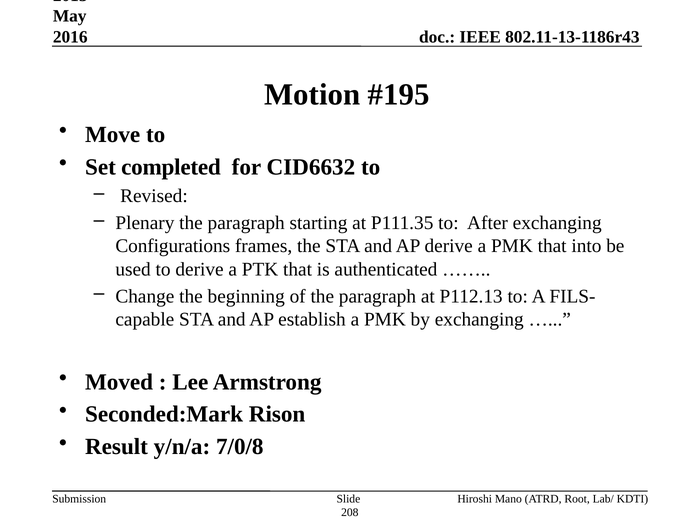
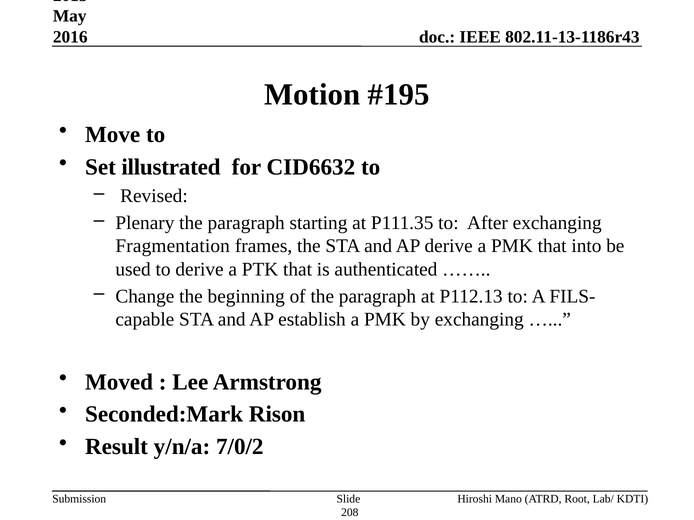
completed: completed -> illustrated
Configurations: Configurations -> Fragmentation
7/0/8: 7/0/8 -> 7/0/2
